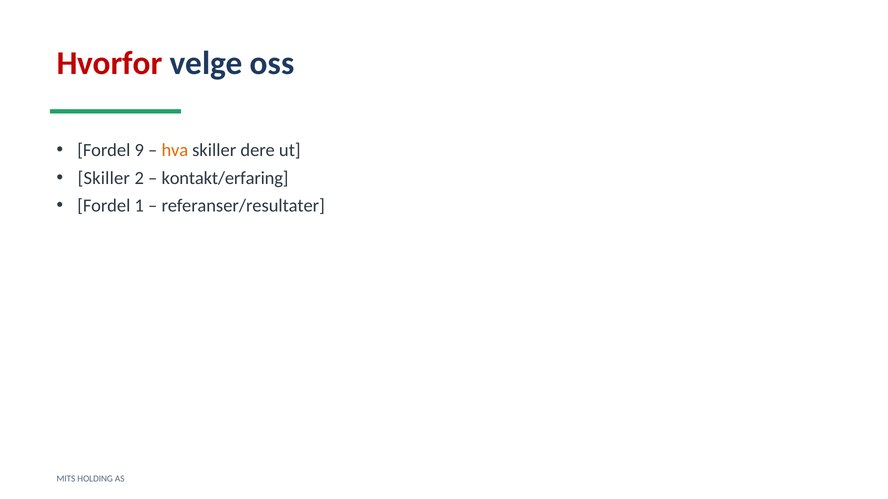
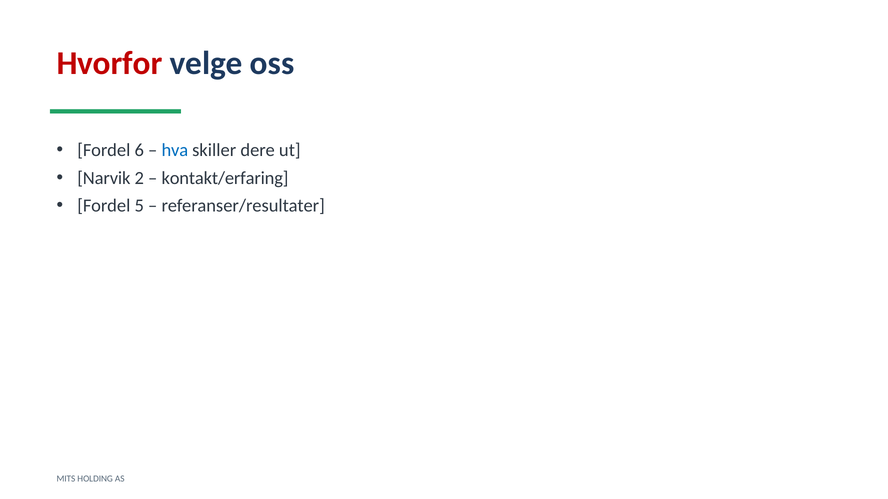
9: 9 -> 6
hva colour: orange -> blue
Skiller at (104, 178): Skiller -> Narvik
1: 1 -> 5
